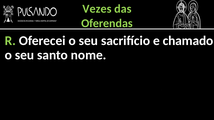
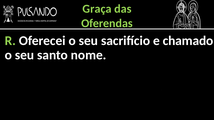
Vezes: Vezes -> Graça
